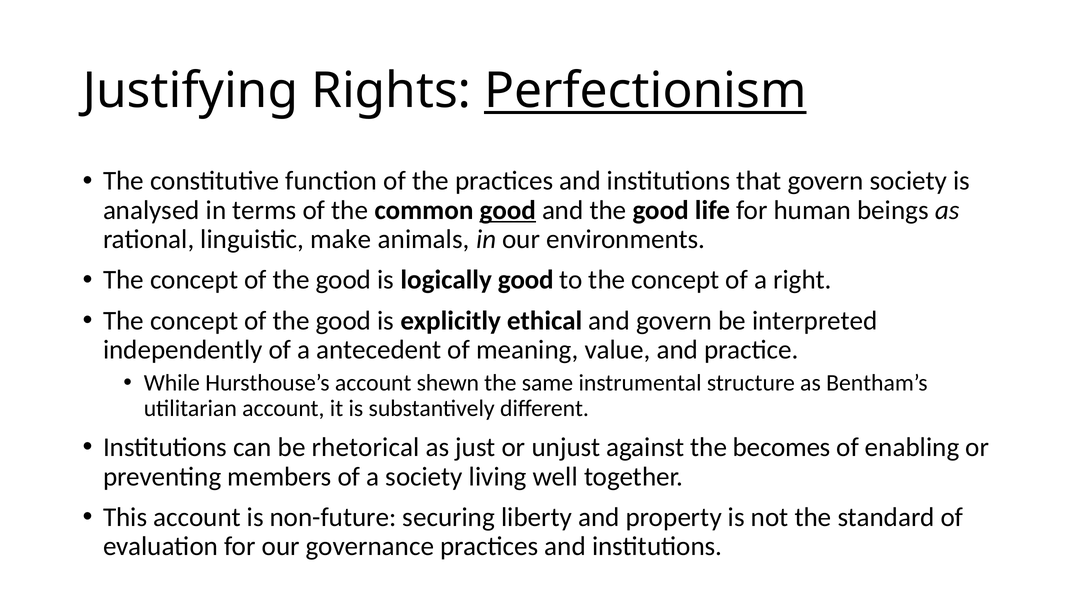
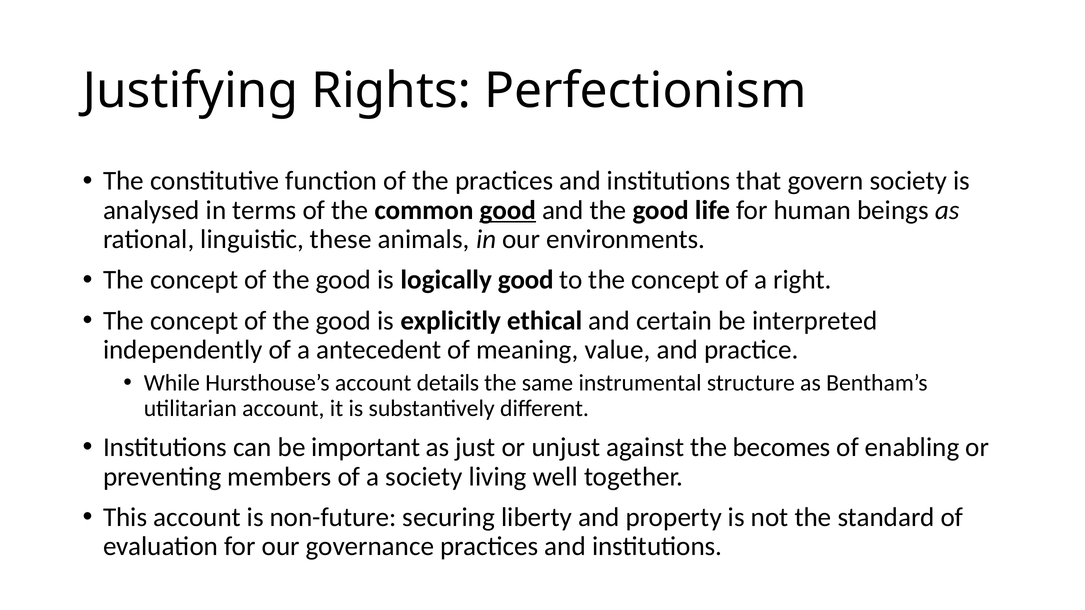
Perfectionism underline: present -> none
make: make -> these
and govern: govern -> certain
shewn: shewn -> details
rhetorical: rhetorical -> important
